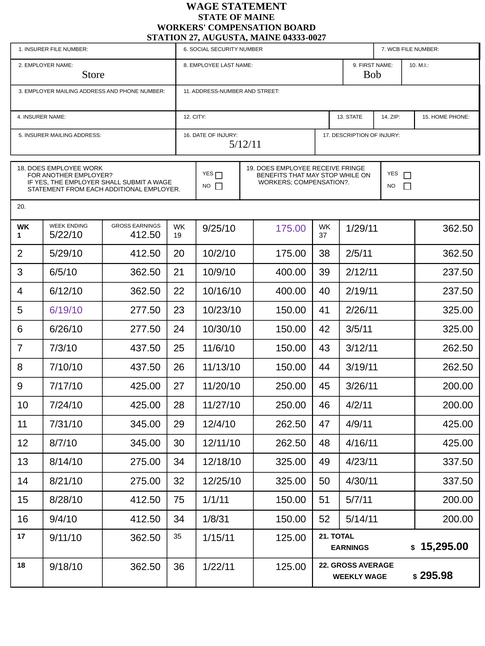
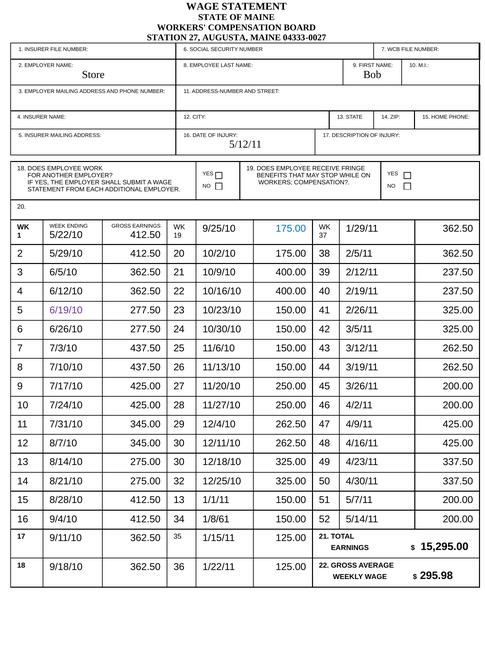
175.00 at (291, 229) colour: purple -> blue
275.00 34: 34 -> 30
412.50 75: 75 -> 13
1/8/31: 1/8/31 -> 1/8/61
